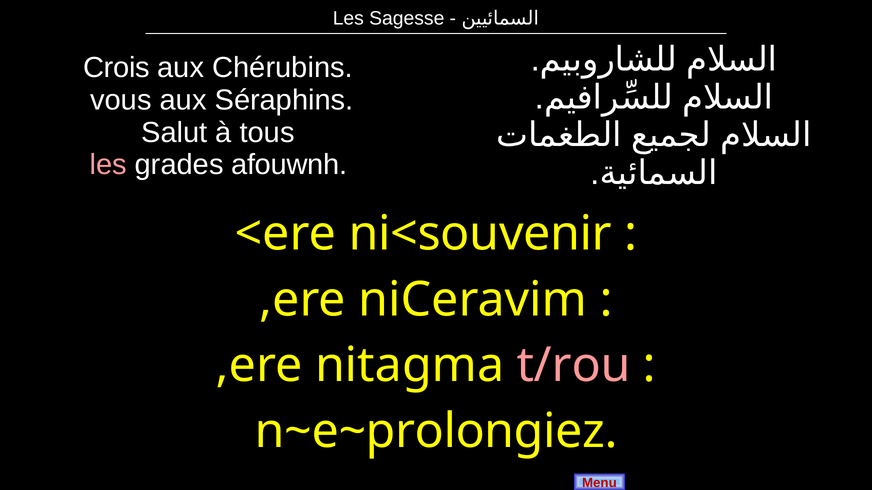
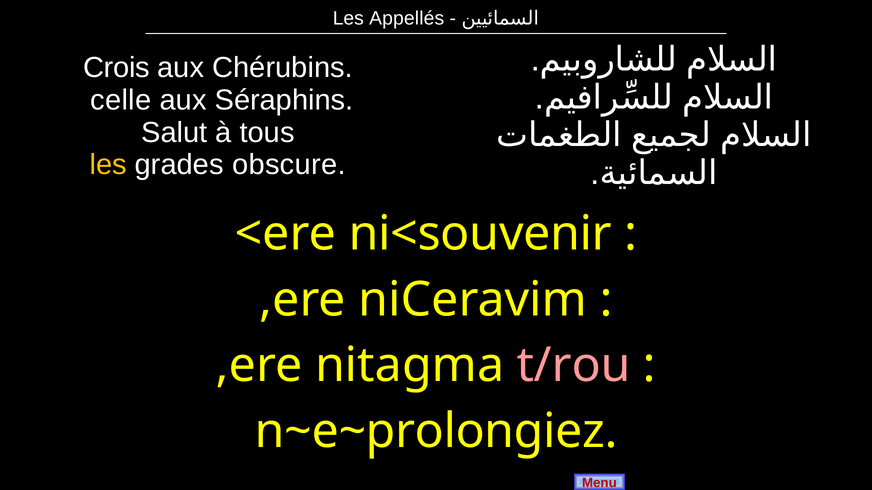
Sagesse: Sagesse -> Appellés
vous: vous -> celle
les at (108, 165) colour: pink -> yellow
afouwnh: afouwnh -> obscure
